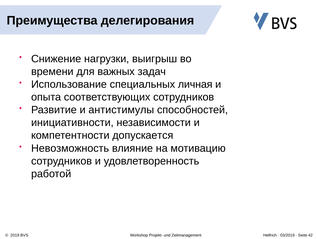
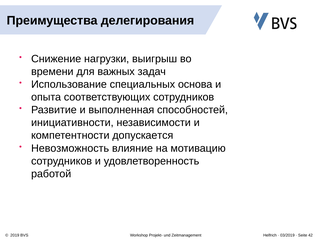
личная: личная -> основа
антистимулы: антистимулы -> выполненная
